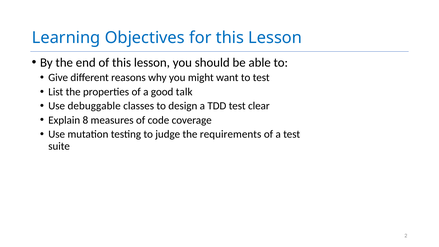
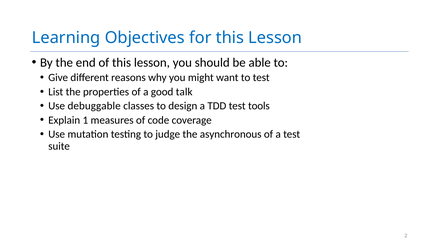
clear: clear -> tools
8: 8 -> 1
requirements: requirements -> asynchronous
